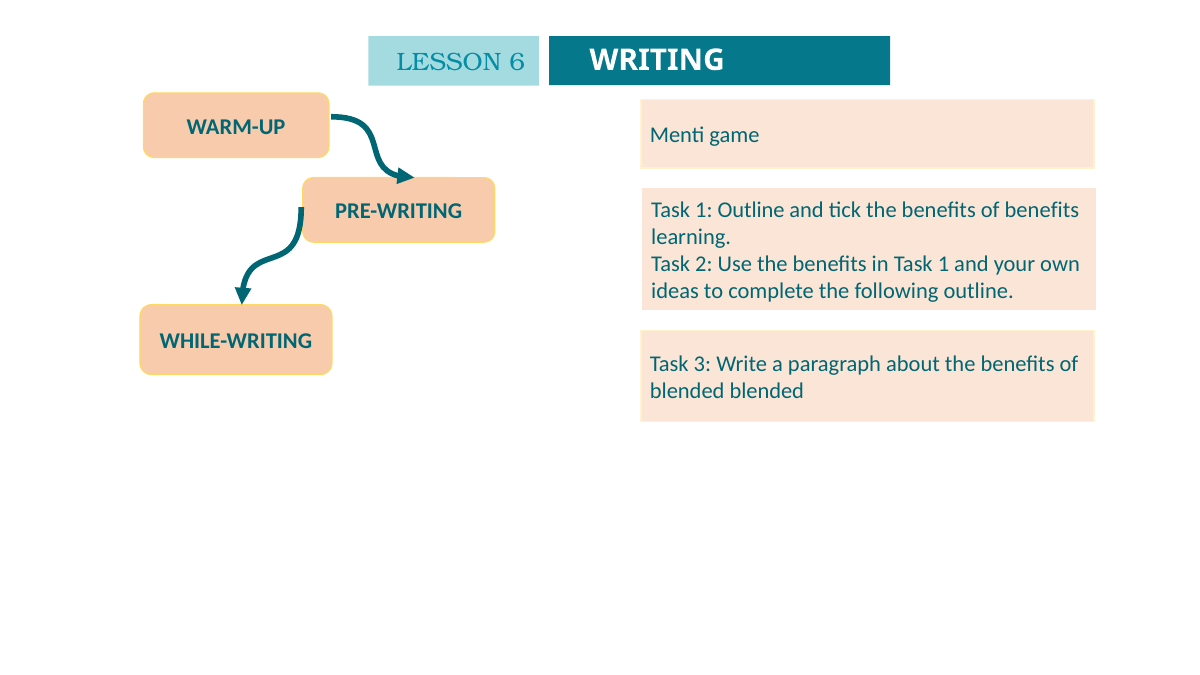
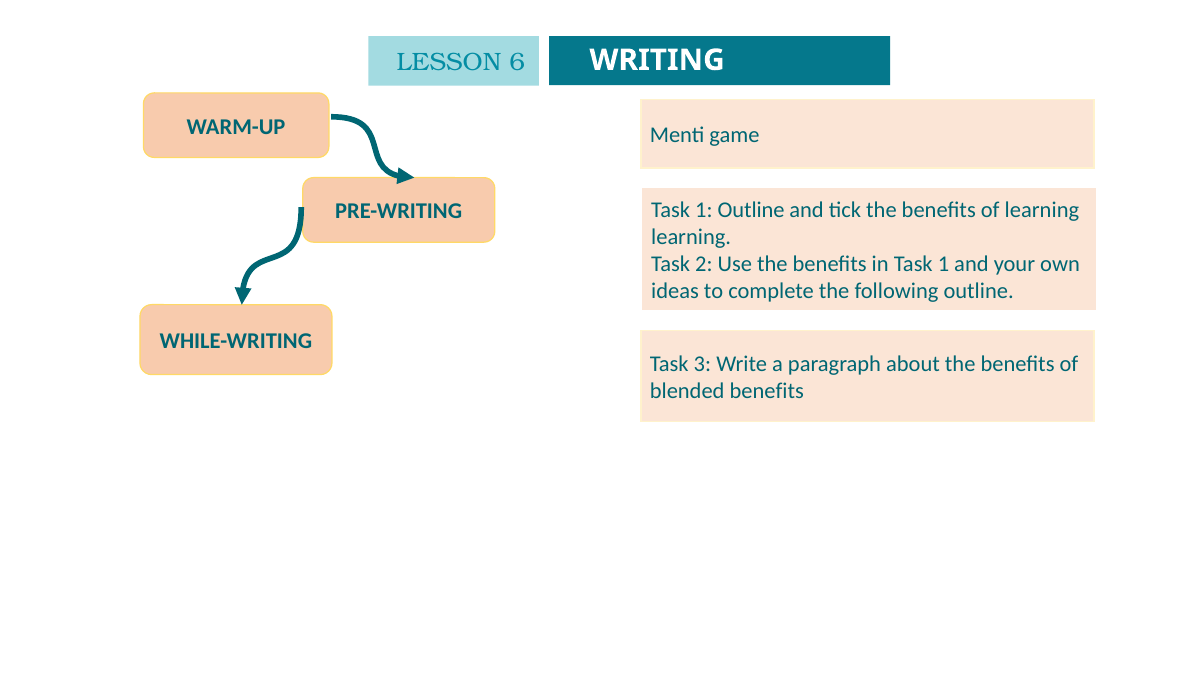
of benefits: benefits -> learning
blended blended: blended -> benefits
